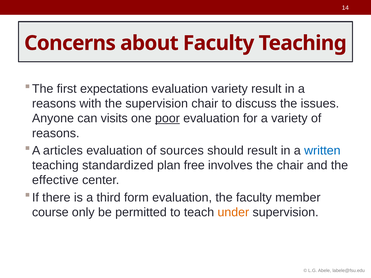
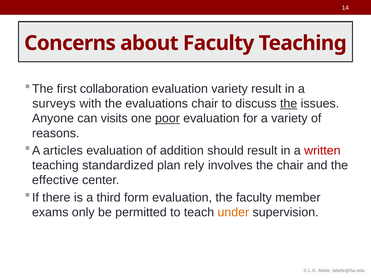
expectations: expectations -> collaboration
reasons at (54, 104): reasons -> surveys
the supervision: supervision -> evaluations
the at (289, 104) underline: none -> present
sources: sources -> addition
written colour: blue -> red
free: free -> rely
course: course -> exams
